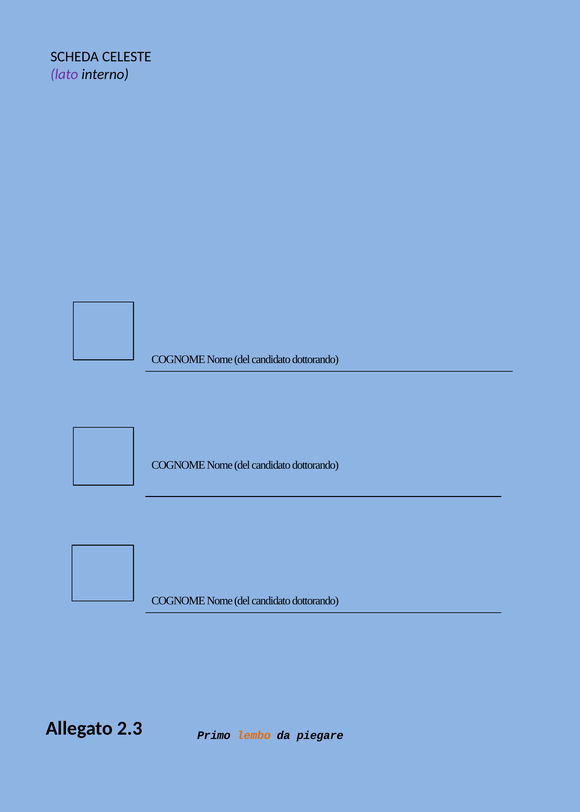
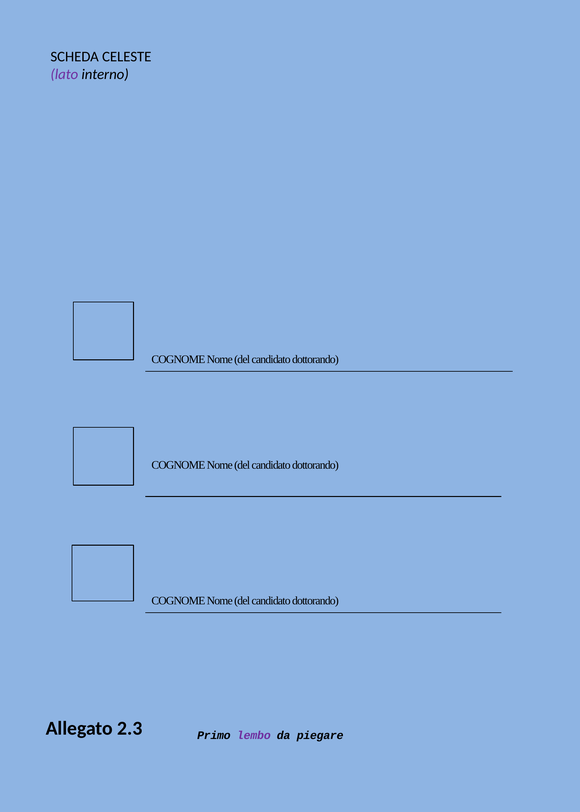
lembo colour: orange -> purple
